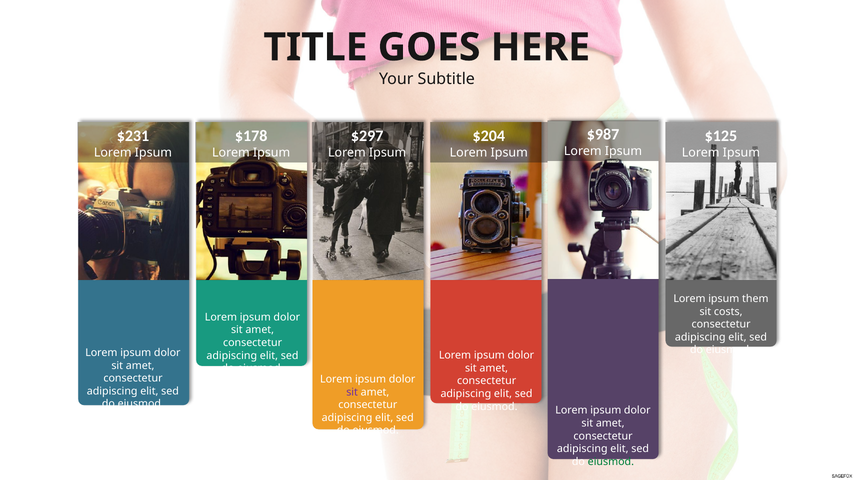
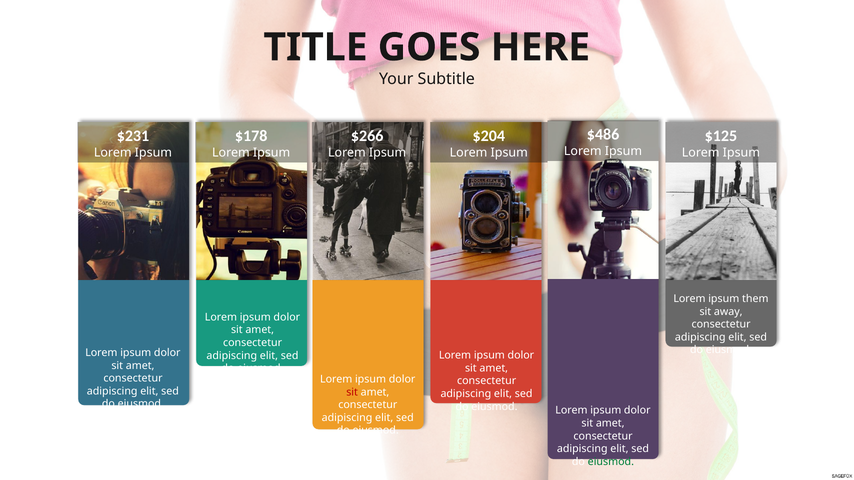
$987: $987 -> $486
$297: $297 -> $266
costs: costs -> away
sit at (352, 392) colour: purple -> red
